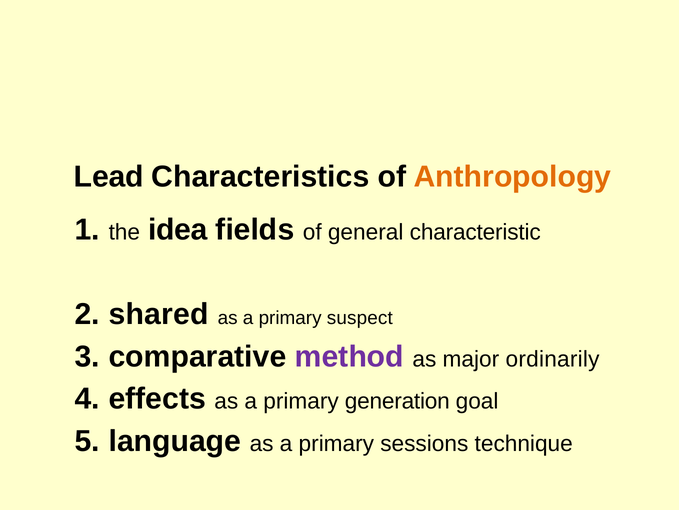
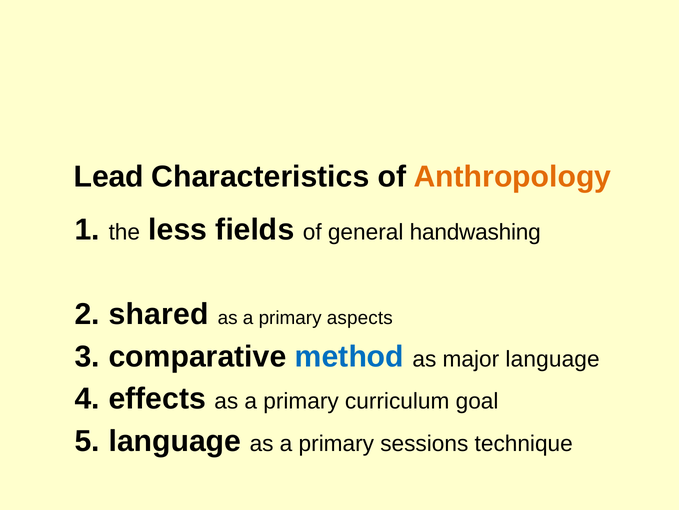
idea: idea -> less
characteristic: characteristic -> handwashing
suspect: suspect -> aspects
method colour: purple -> blue
major ordinarily: ordinarily -> language
generation: generation -> curriculum
